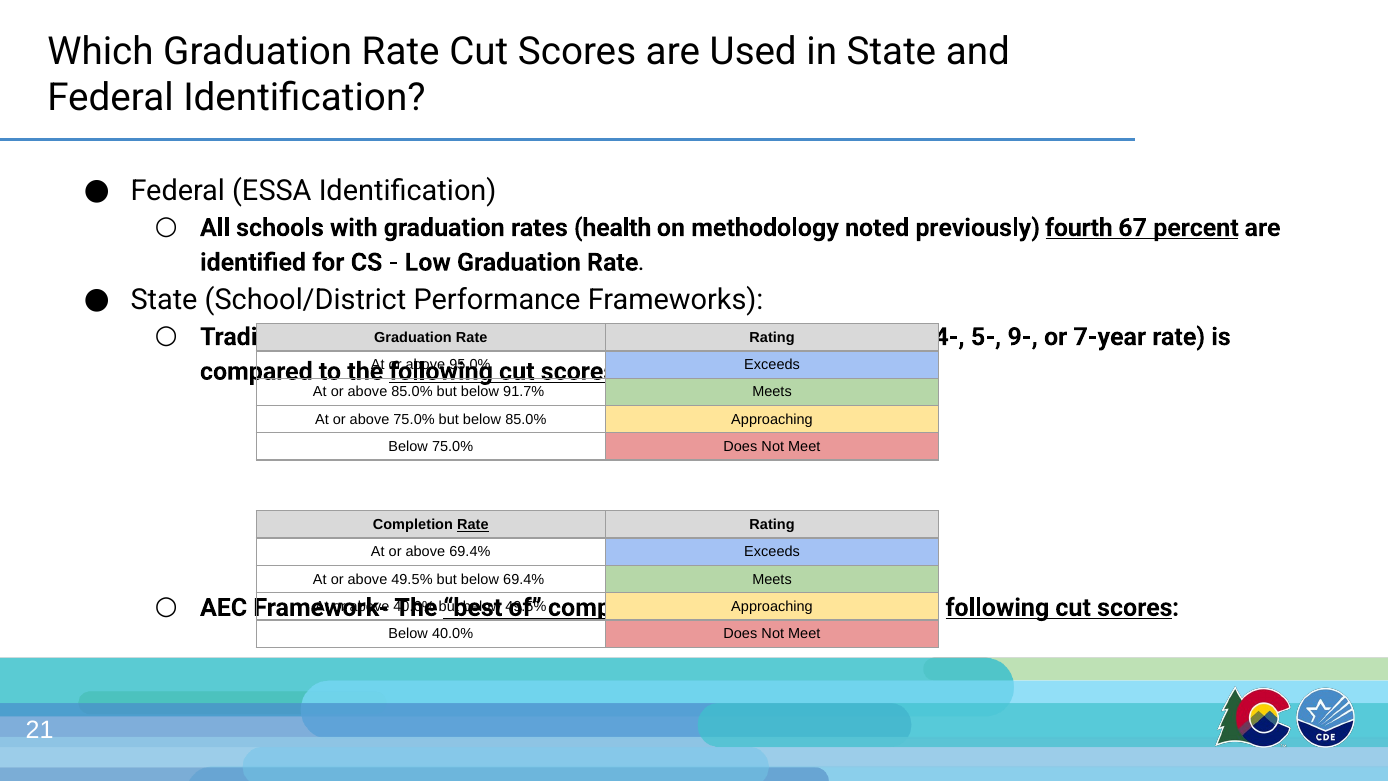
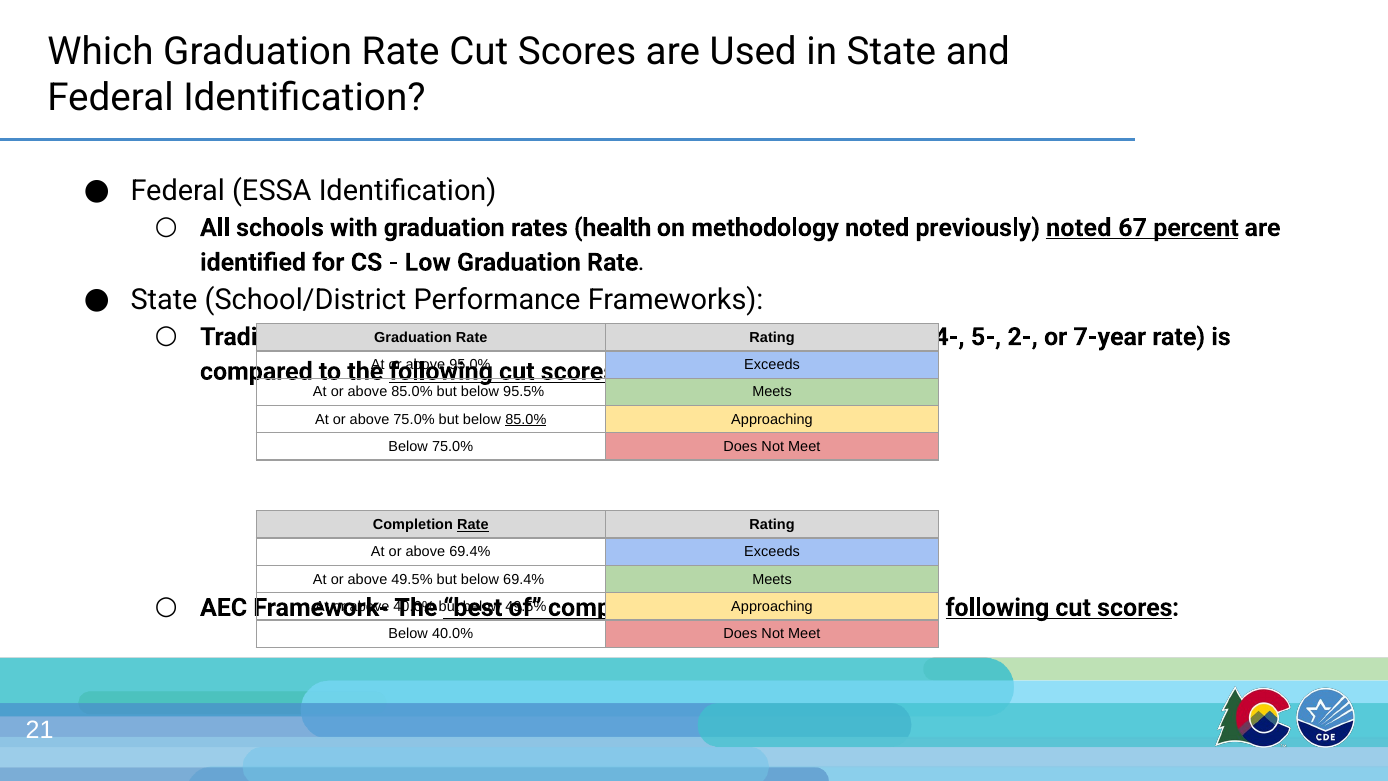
previously fourth: fourth -> noted
9-: 9- -> 2-
91.7%: 91.7% -> 95.5%
85.0% at (526, 419) underline: none -> present
